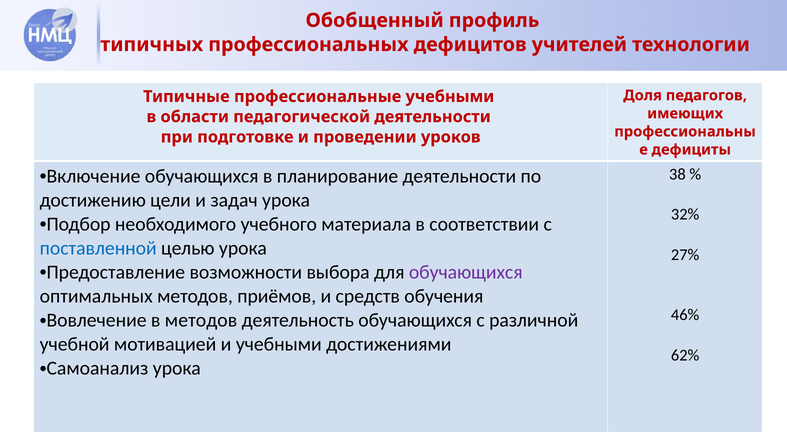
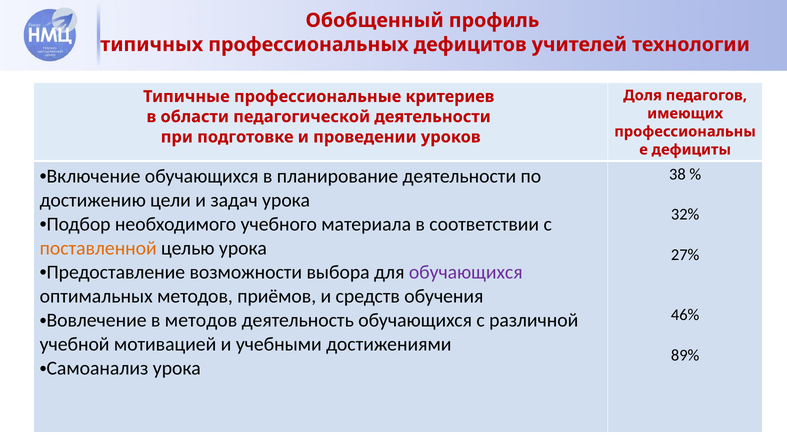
профессиональные учебными: учебными -> критериев
поставленной colour: blue -> orange
62%: 62% -> 89%
